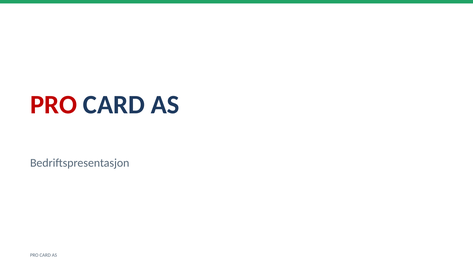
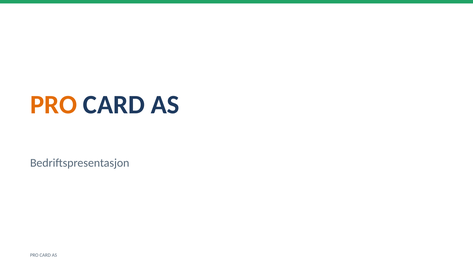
PRO at (54, 105) colour: red -> orange
